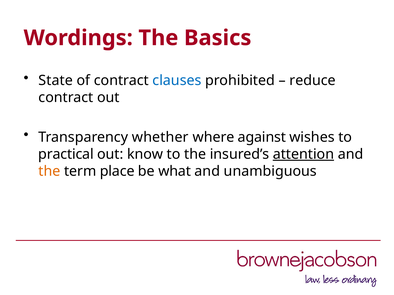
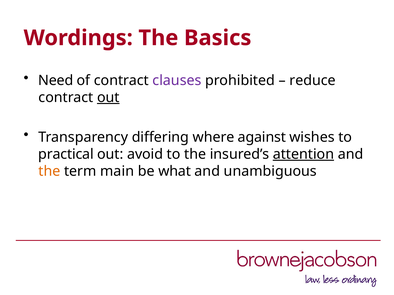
State: State -> Need
clauses colour: blue -> purple
out at (108, 98) underline: none -> present
whether: whether -> differing
know: know -> avoid
place: place -> main
